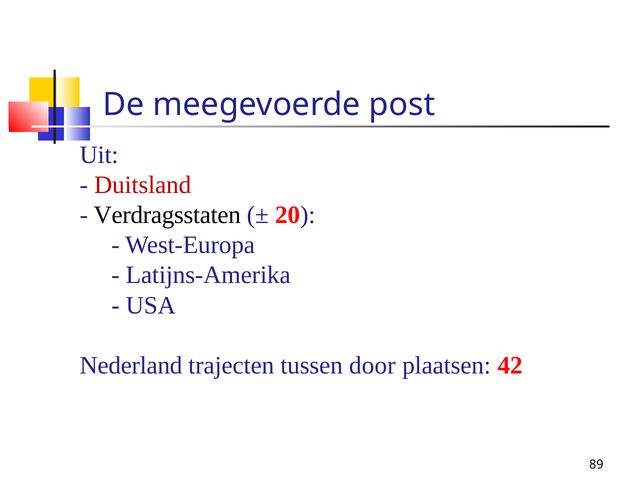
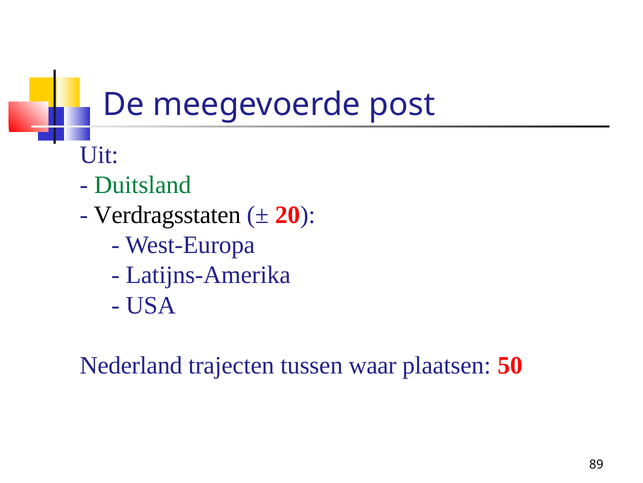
Duitsland colour: red -> green
door: door -> waar
42: 42 -> 50
